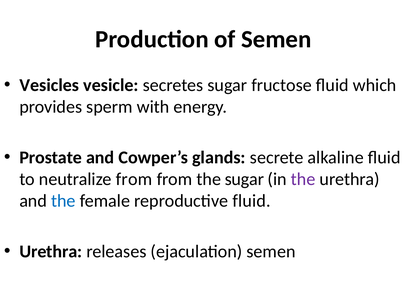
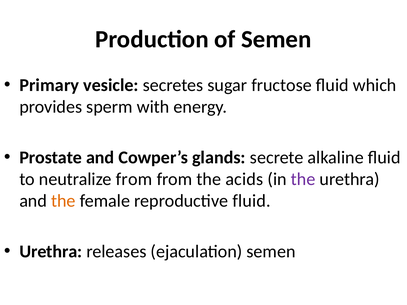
Vesicles: Vesicles -> Primary
the sugar: sugar -> acids
the at (63, 201) colour: blue -> orange
